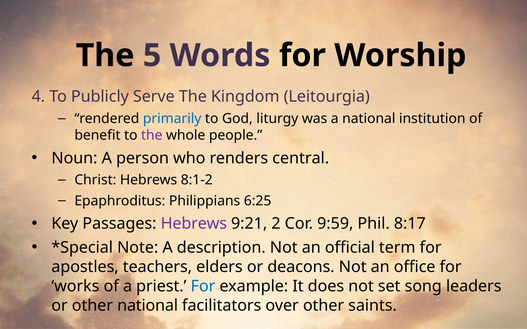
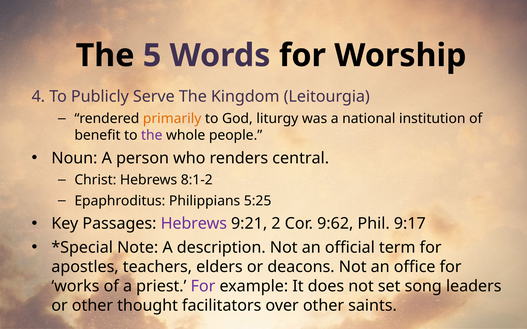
primarily colour: blue -> orange
6:25: 6:25 -> 5:25
9:59: 9:59 -> 9:62
8:17: 8:17 -> 9:17
For at (203, 286) colour: blue -> purple
other national: national -> thought
